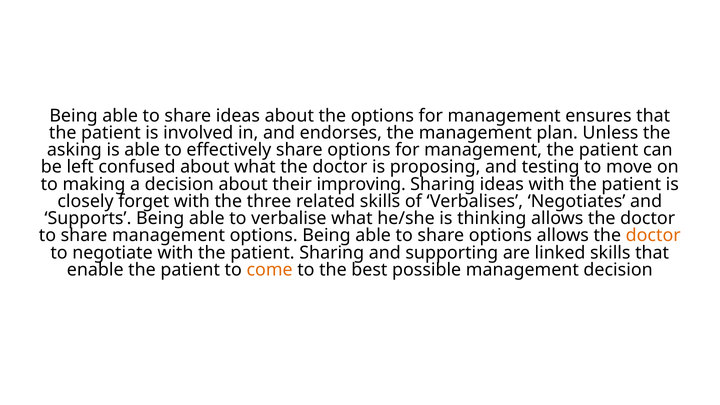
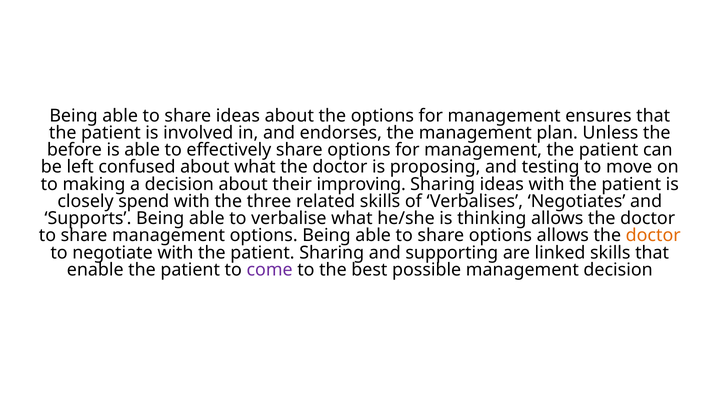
asking: asking -> before
forget: forget -> spend
come colour: orange -> purple
